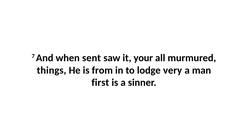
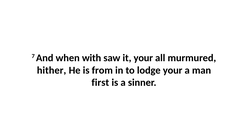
sent: sent -> with
things: things -> hither
lodge very: very -> your
